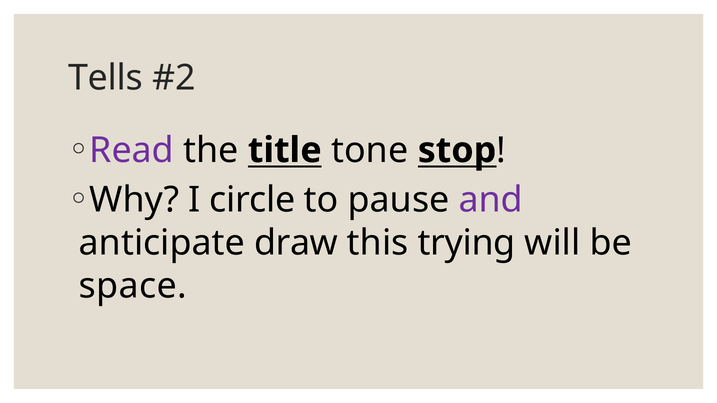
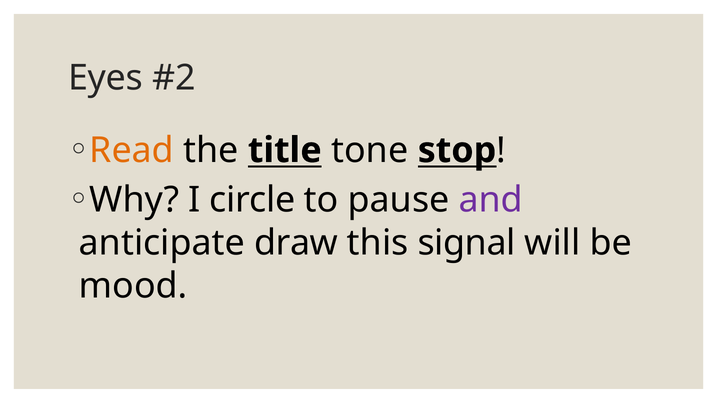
Tells: Tells -> Eyes
Read colour: purple -> orange
trying: trying -> signal
space: space -> mood
